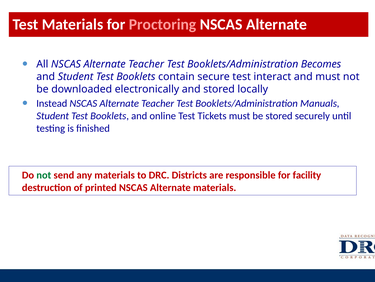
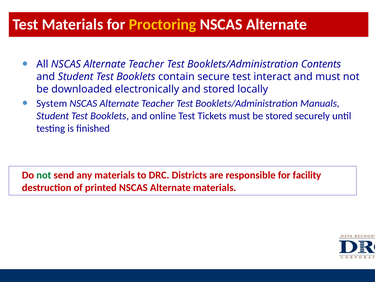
Proctoring colour: pink -> yellow
Becomes: Becomes -> Contents
Instead: Instead -> System
